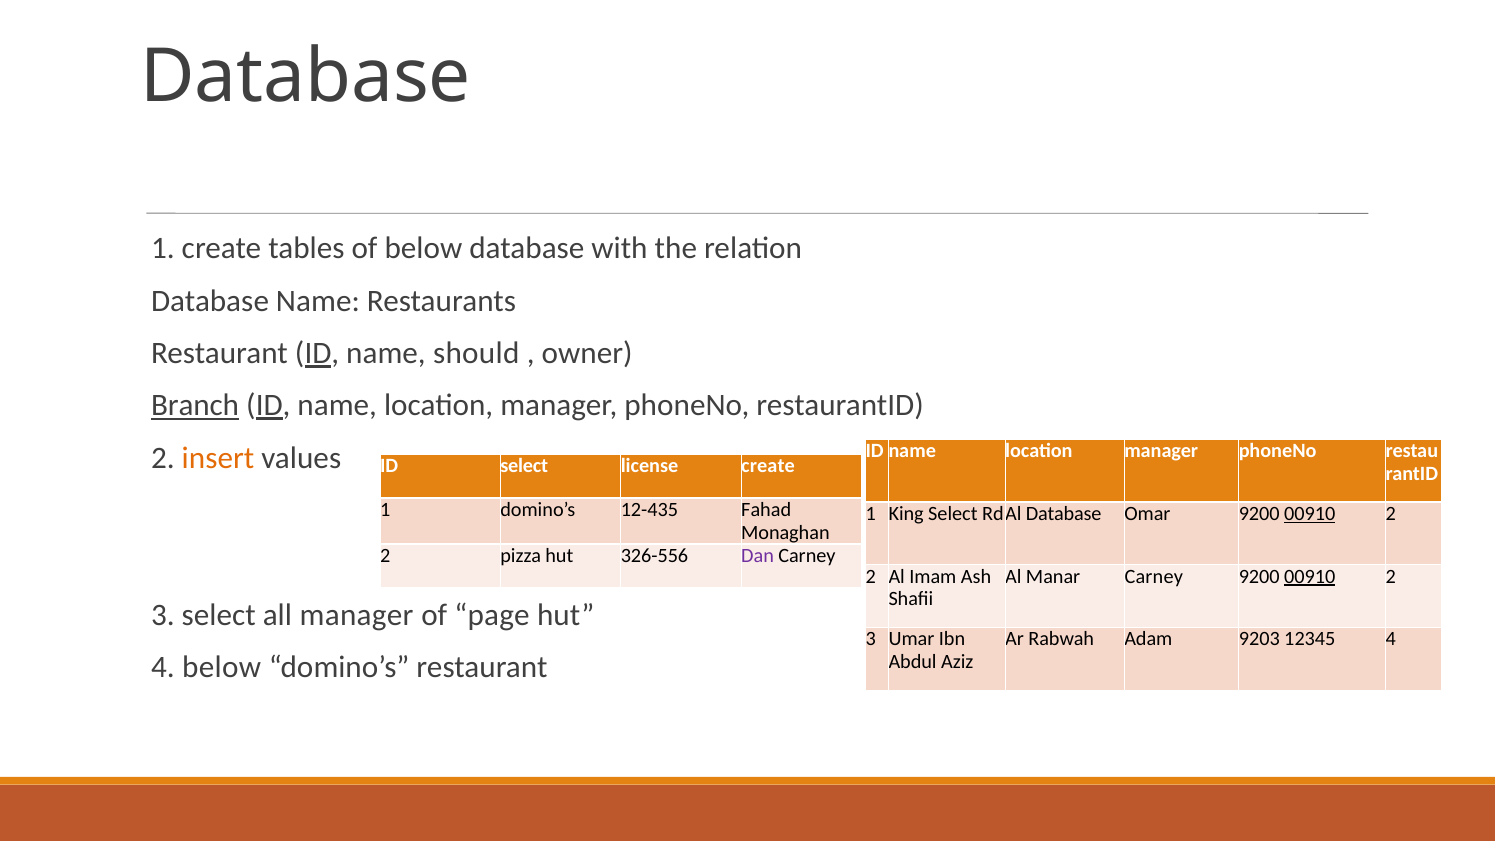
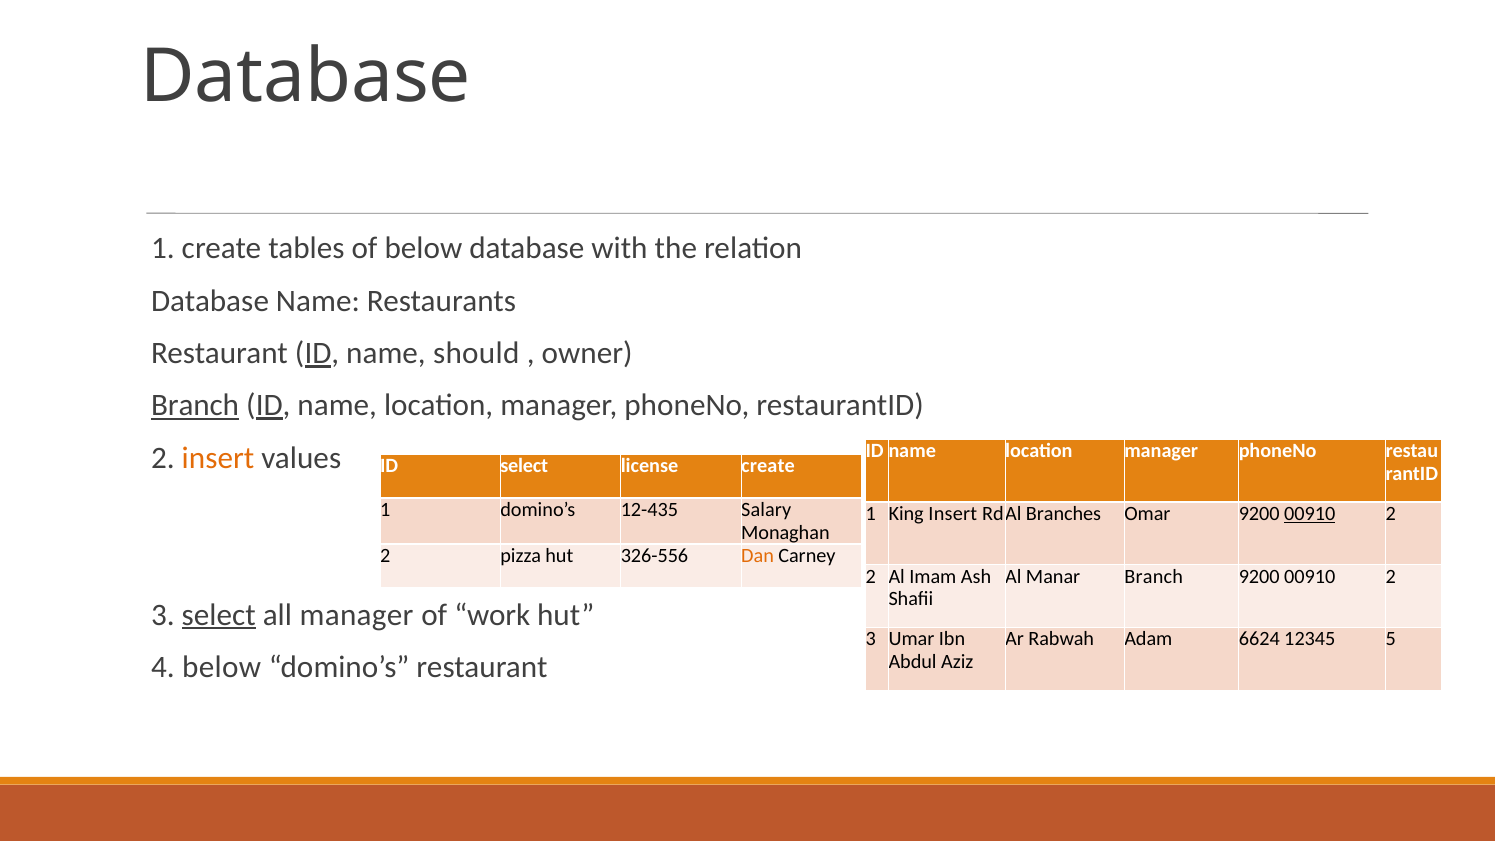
Fahad: Fahad -> Salary
King Select: Select -> Insert
Database at (1064, 514): Database -> Branches
Dan colour: purple -> orange
Manar Carney: Carney -> Branch
00910 at (1310, 576) underline: present -> none
select at (219, 615) underline: none -> present
page: page -> work
9203: 9203 -> 6624
12345 4: 4 -> 5
